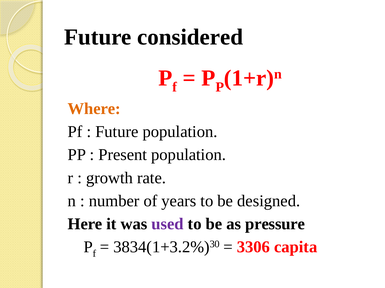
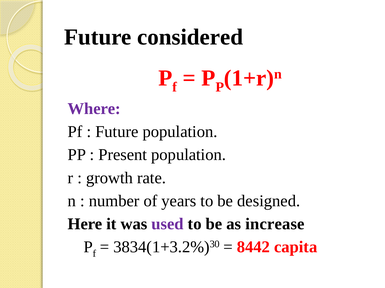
Where colour: orange -> purple
pressure: pressure -> increase
3306: 3306 -> 8442
